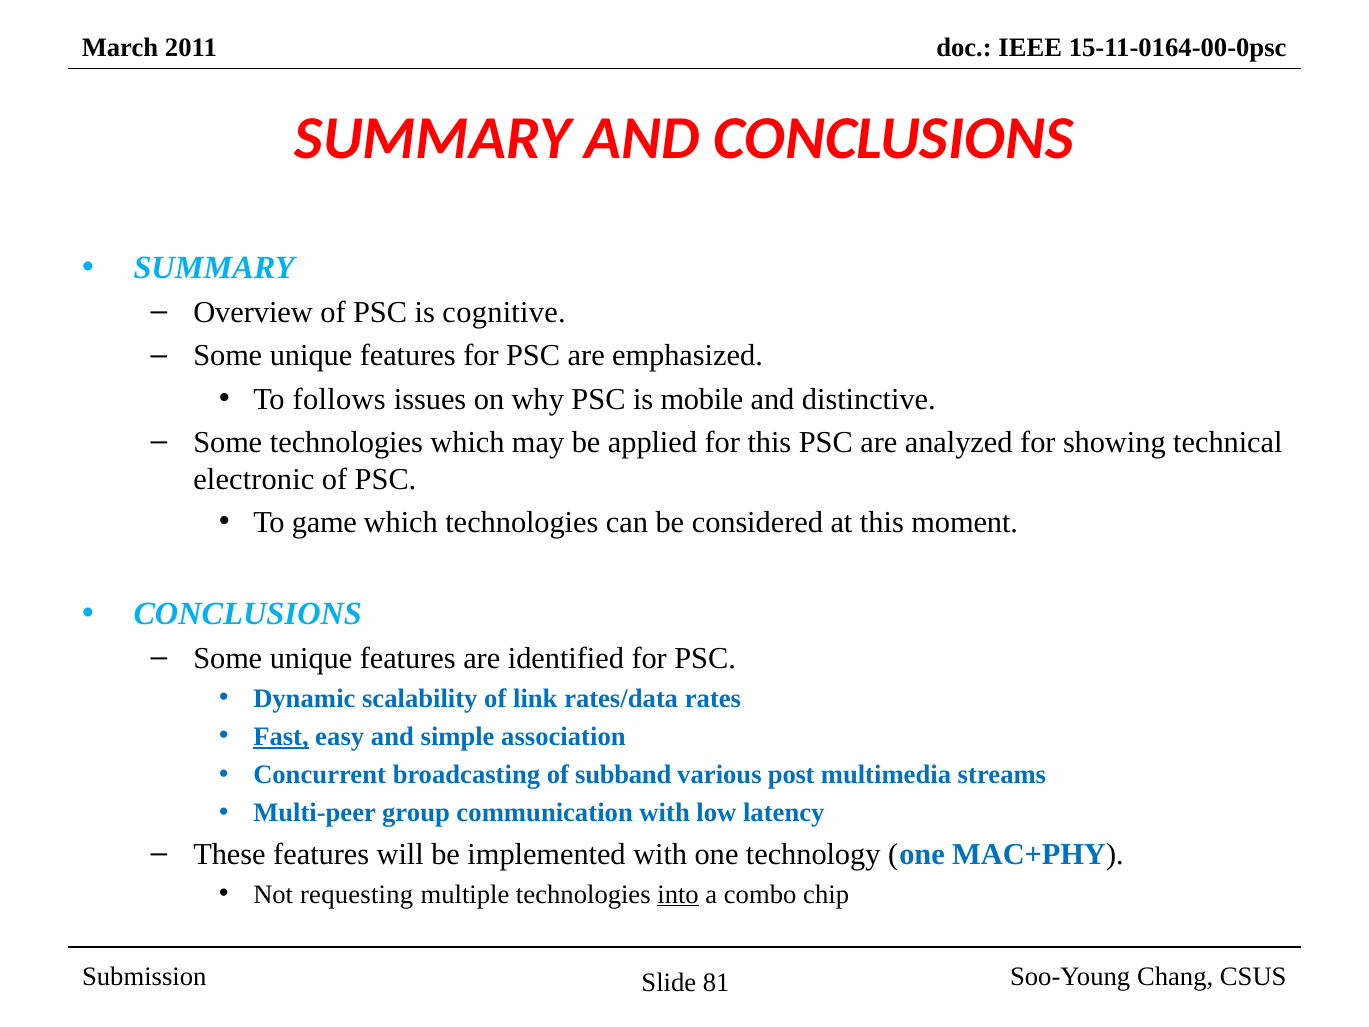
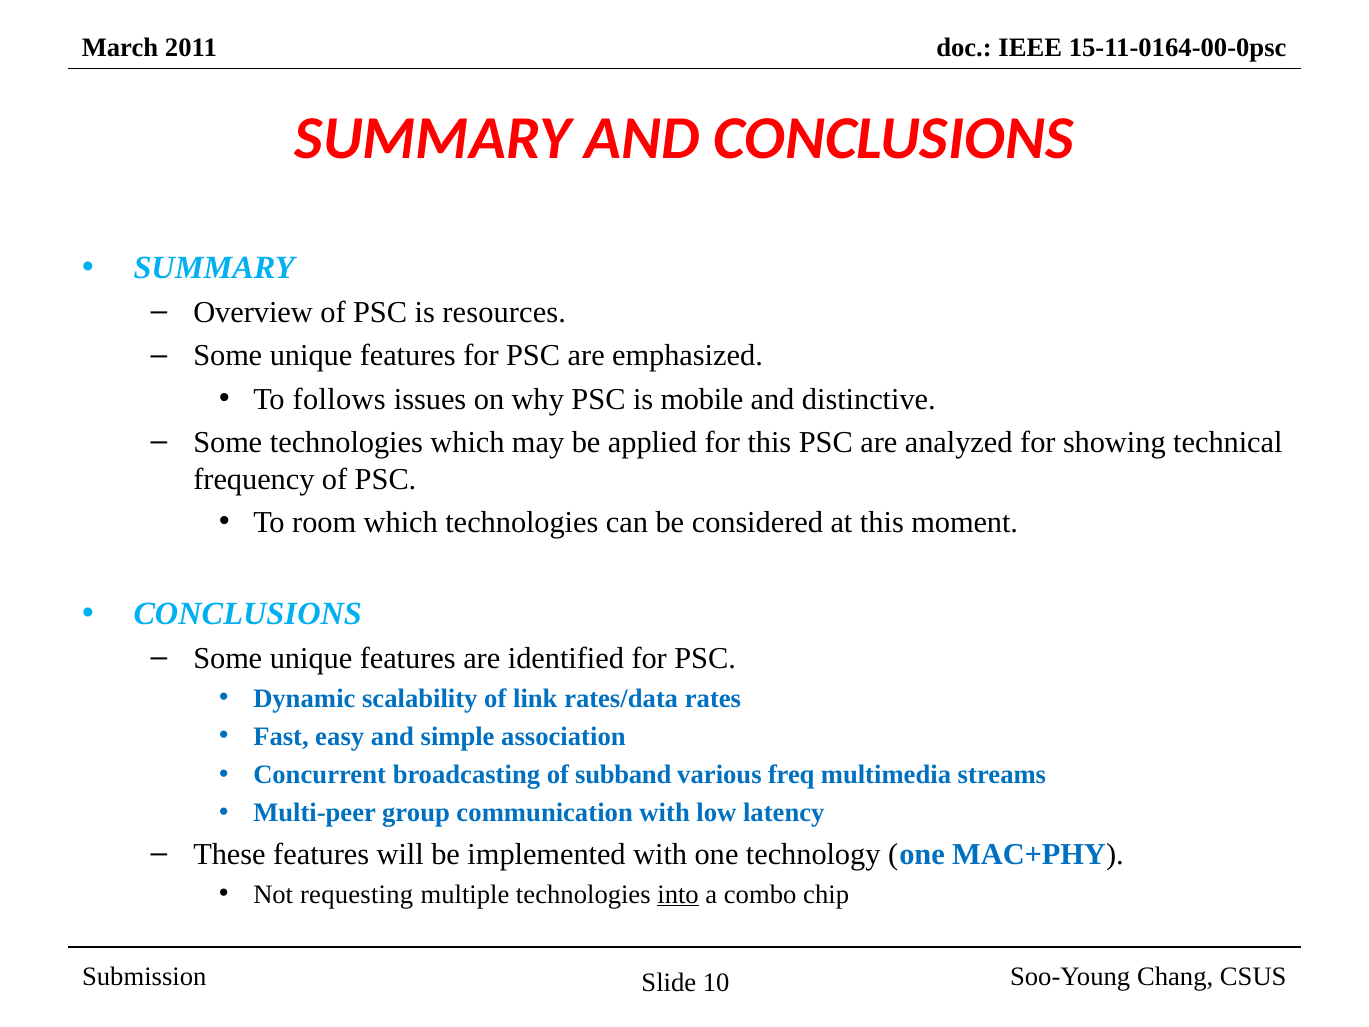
cognitive: cognitive -> resources
electronic: electronic -> frequency
game: game -> room
Fast underline: present -> none
post: post -> freq
81: 81 -> 10
